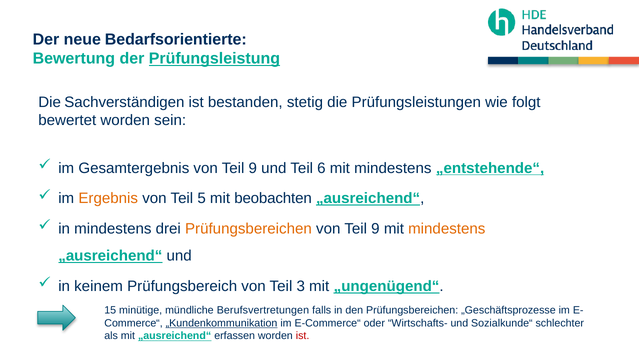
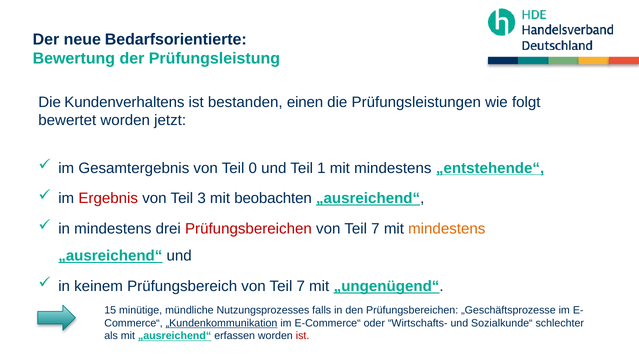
Prüfungsleistung underline: present -> none
Sachverständigen: Sachverständigen -> Kundenverhaltens
stetig: stetig -> einen
sein: sein -> jetzt
Gesamtergebnis von Teil 9: 9 -> 0
6: 6 -> 1
Ergebnis colour: orange -> red
5: 5 -> 3
Prüfungsbereichen at (248, 229) colour: orange -> red
9 at (375, 229): 9 -> 7
Prüfungsbereich von Teil 3: 3 -> 7
Berufsvertretungen: Berufsvertretungen -> Nutzungsprozesses
